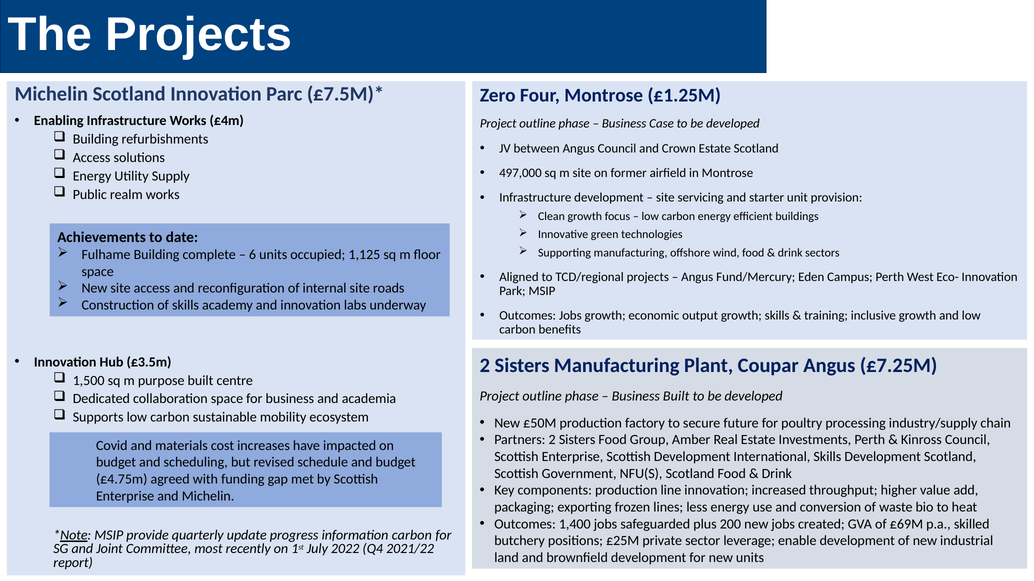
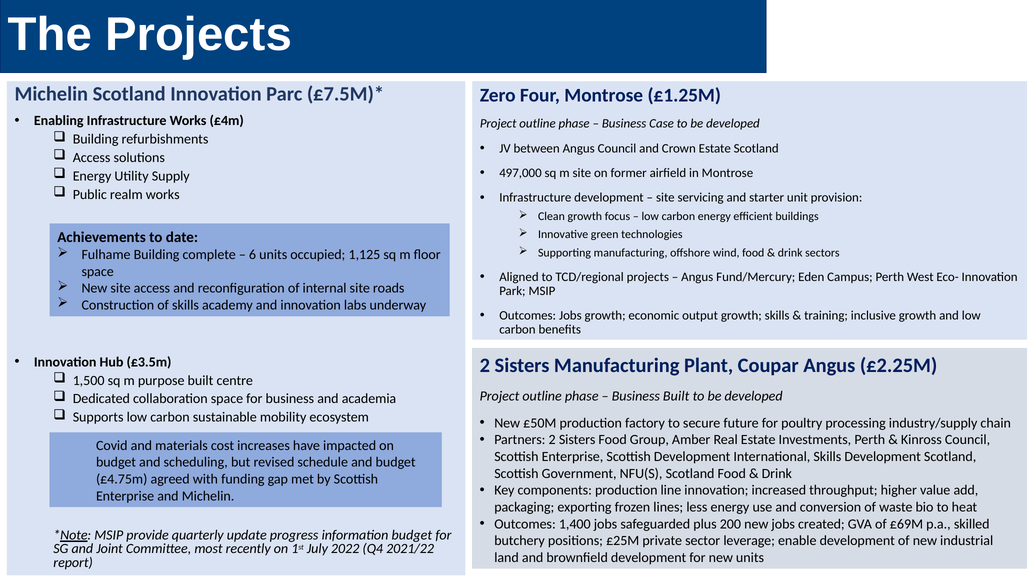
£7.25M: £7.25M -> £2.25M
information carbon: carbon -> budget
